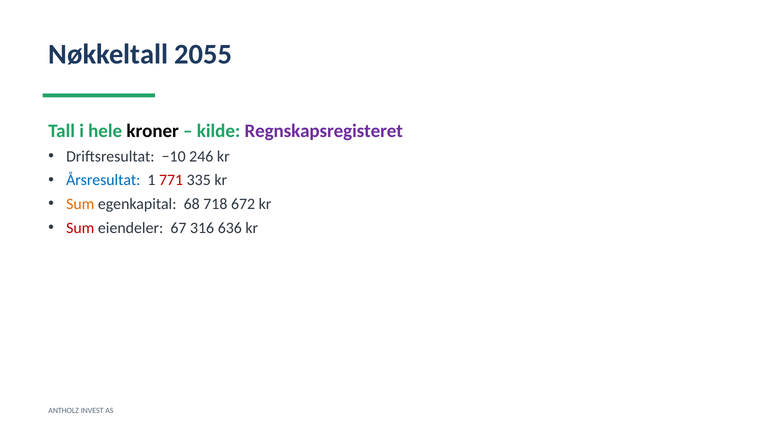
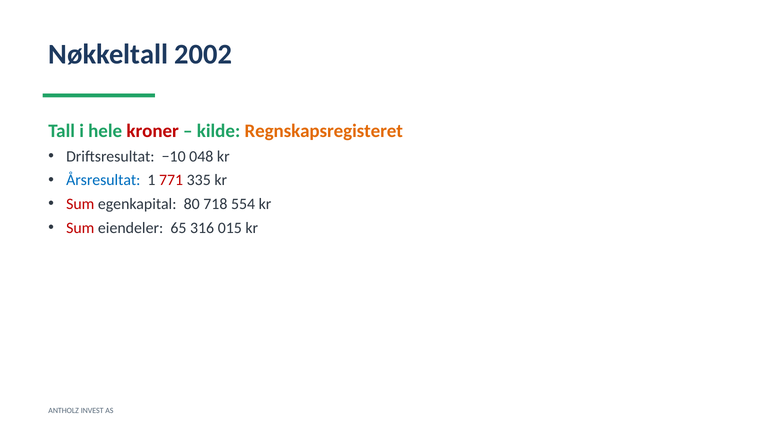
2055: 2055 -> 2002
kroner colour: black -> red
Regnskapsregisteret colour: purple -> orange
246: 246 -> 048
Sum at (80, 204) colour: orange -> red
68: 68 -> 80
672: 672 -> 554
67: 67 -> 65
636: 636 -> 015
